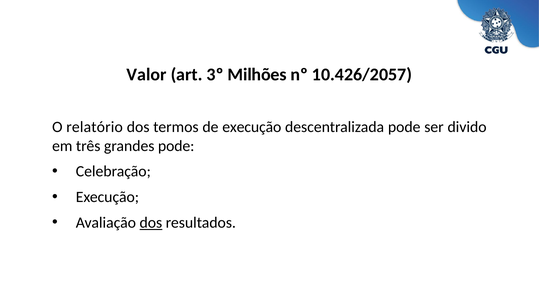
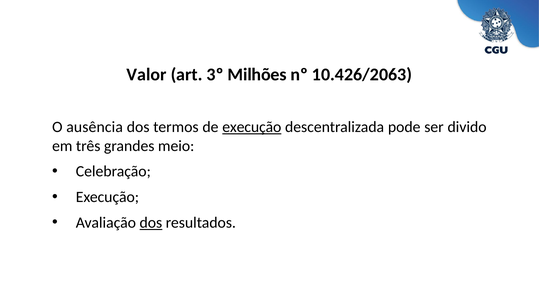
10.426/2057: 10.426/2057 -> 10.426/2063
relatório: relatório -> ausência
execução at (252, 127) underline: none -> present
grandes pode: pode -> meio
